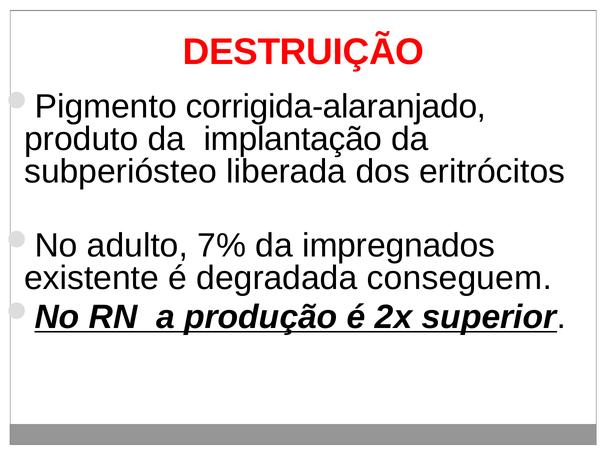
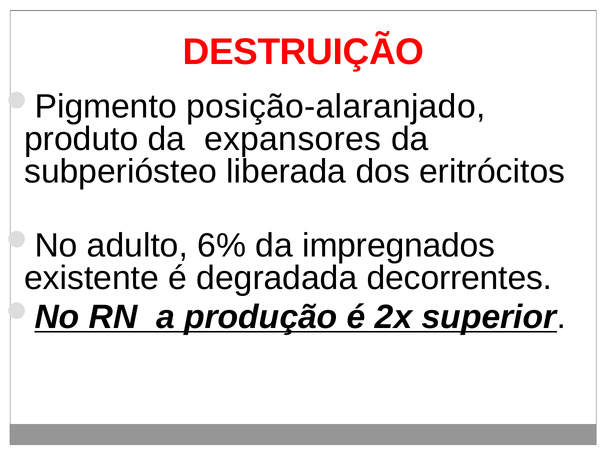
corrigida-alaranjado: corrigida-alaranjado -> posição-alaranjado
implantação: implantação -> expansores
7%: 7% -> 6%
conseguem: conseguem -> decorrentes
